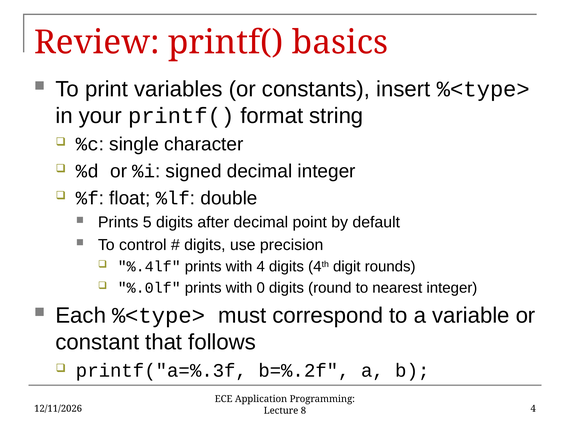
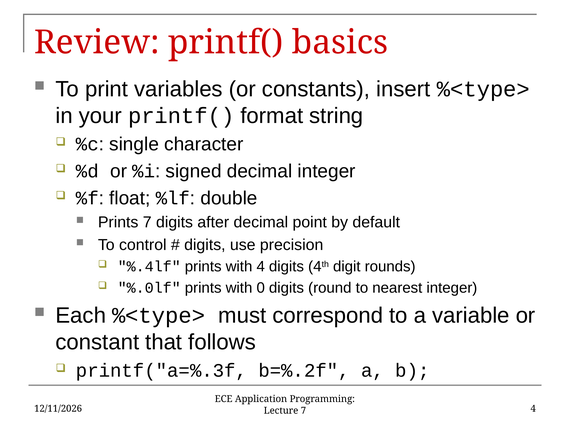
Prints 5: 5 -> 7
Lecture 8: 8 -> 7
